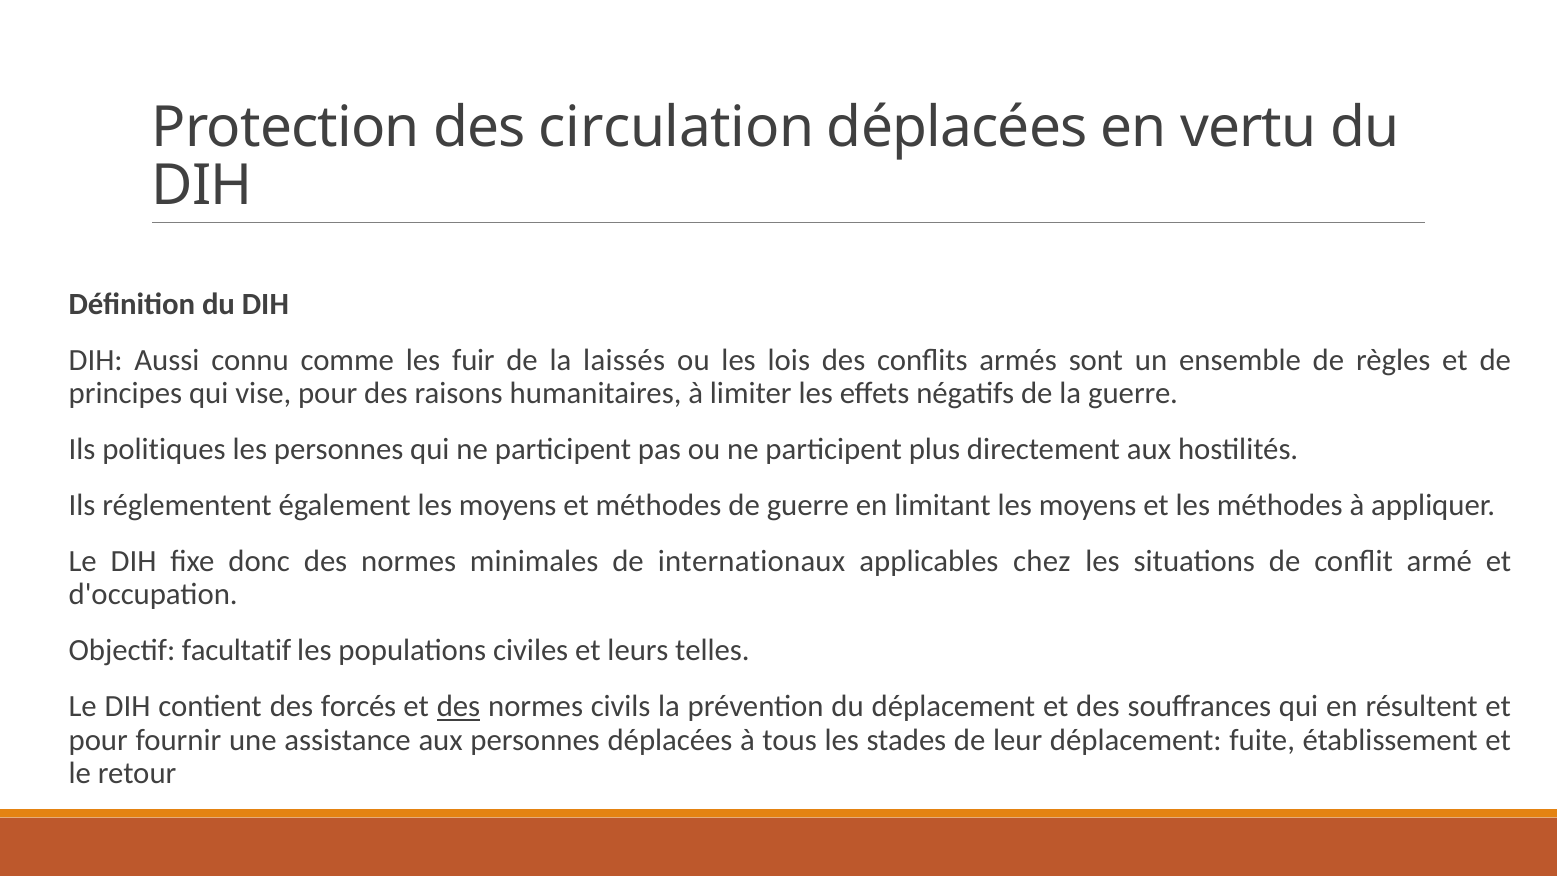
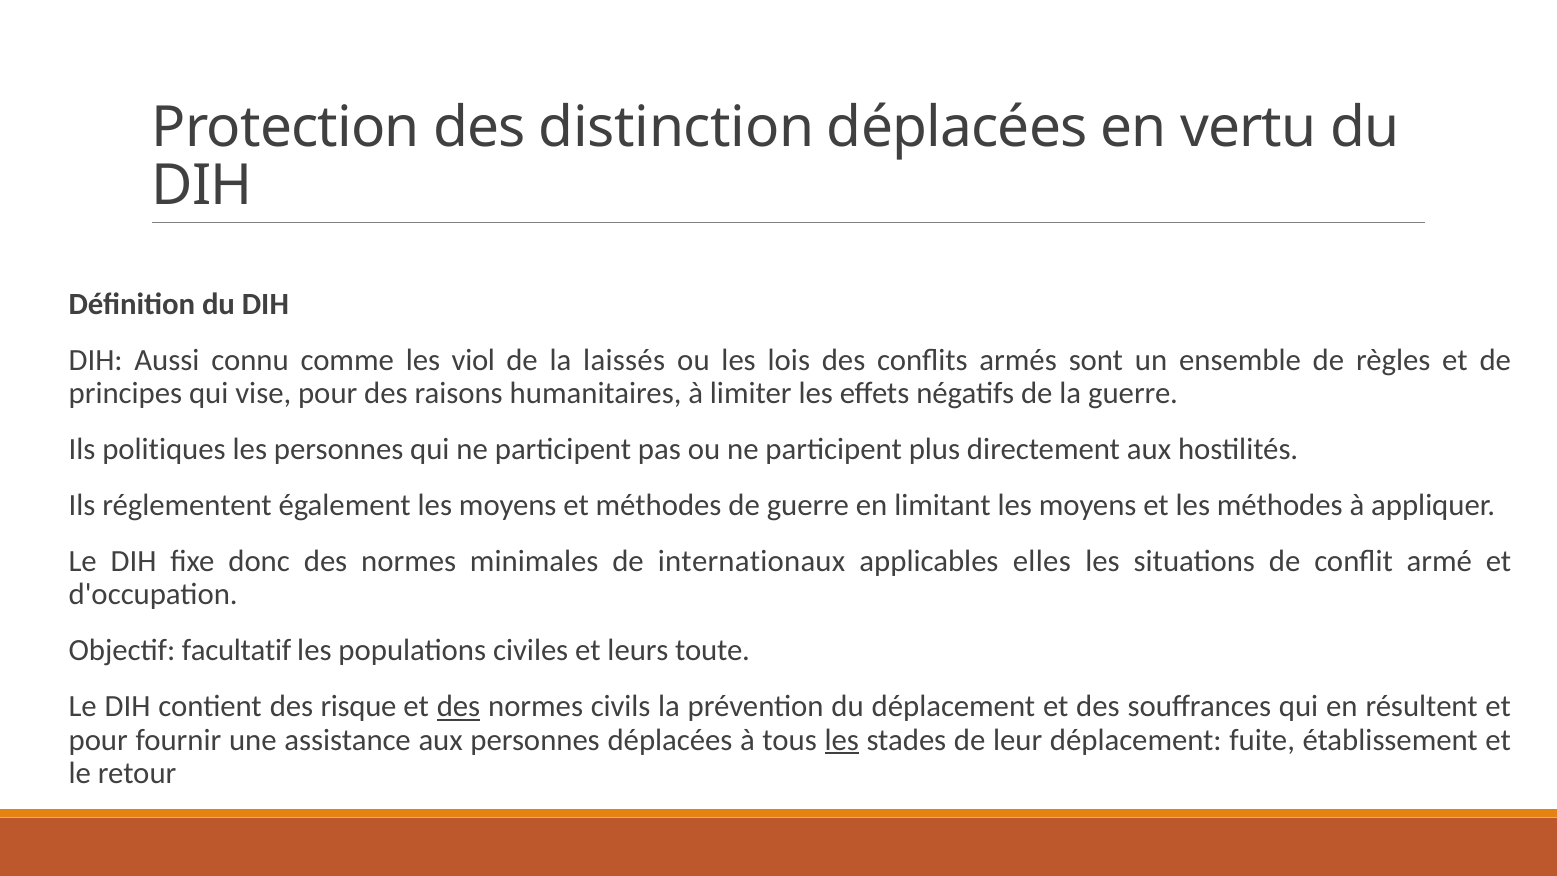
circulation: circulation -> distinction
fuir: fuir -> viol
chez: chez -> elles
telles: telles -> toute
forcés: forcés -> risque
les at (842, 740) underline: none -> present
